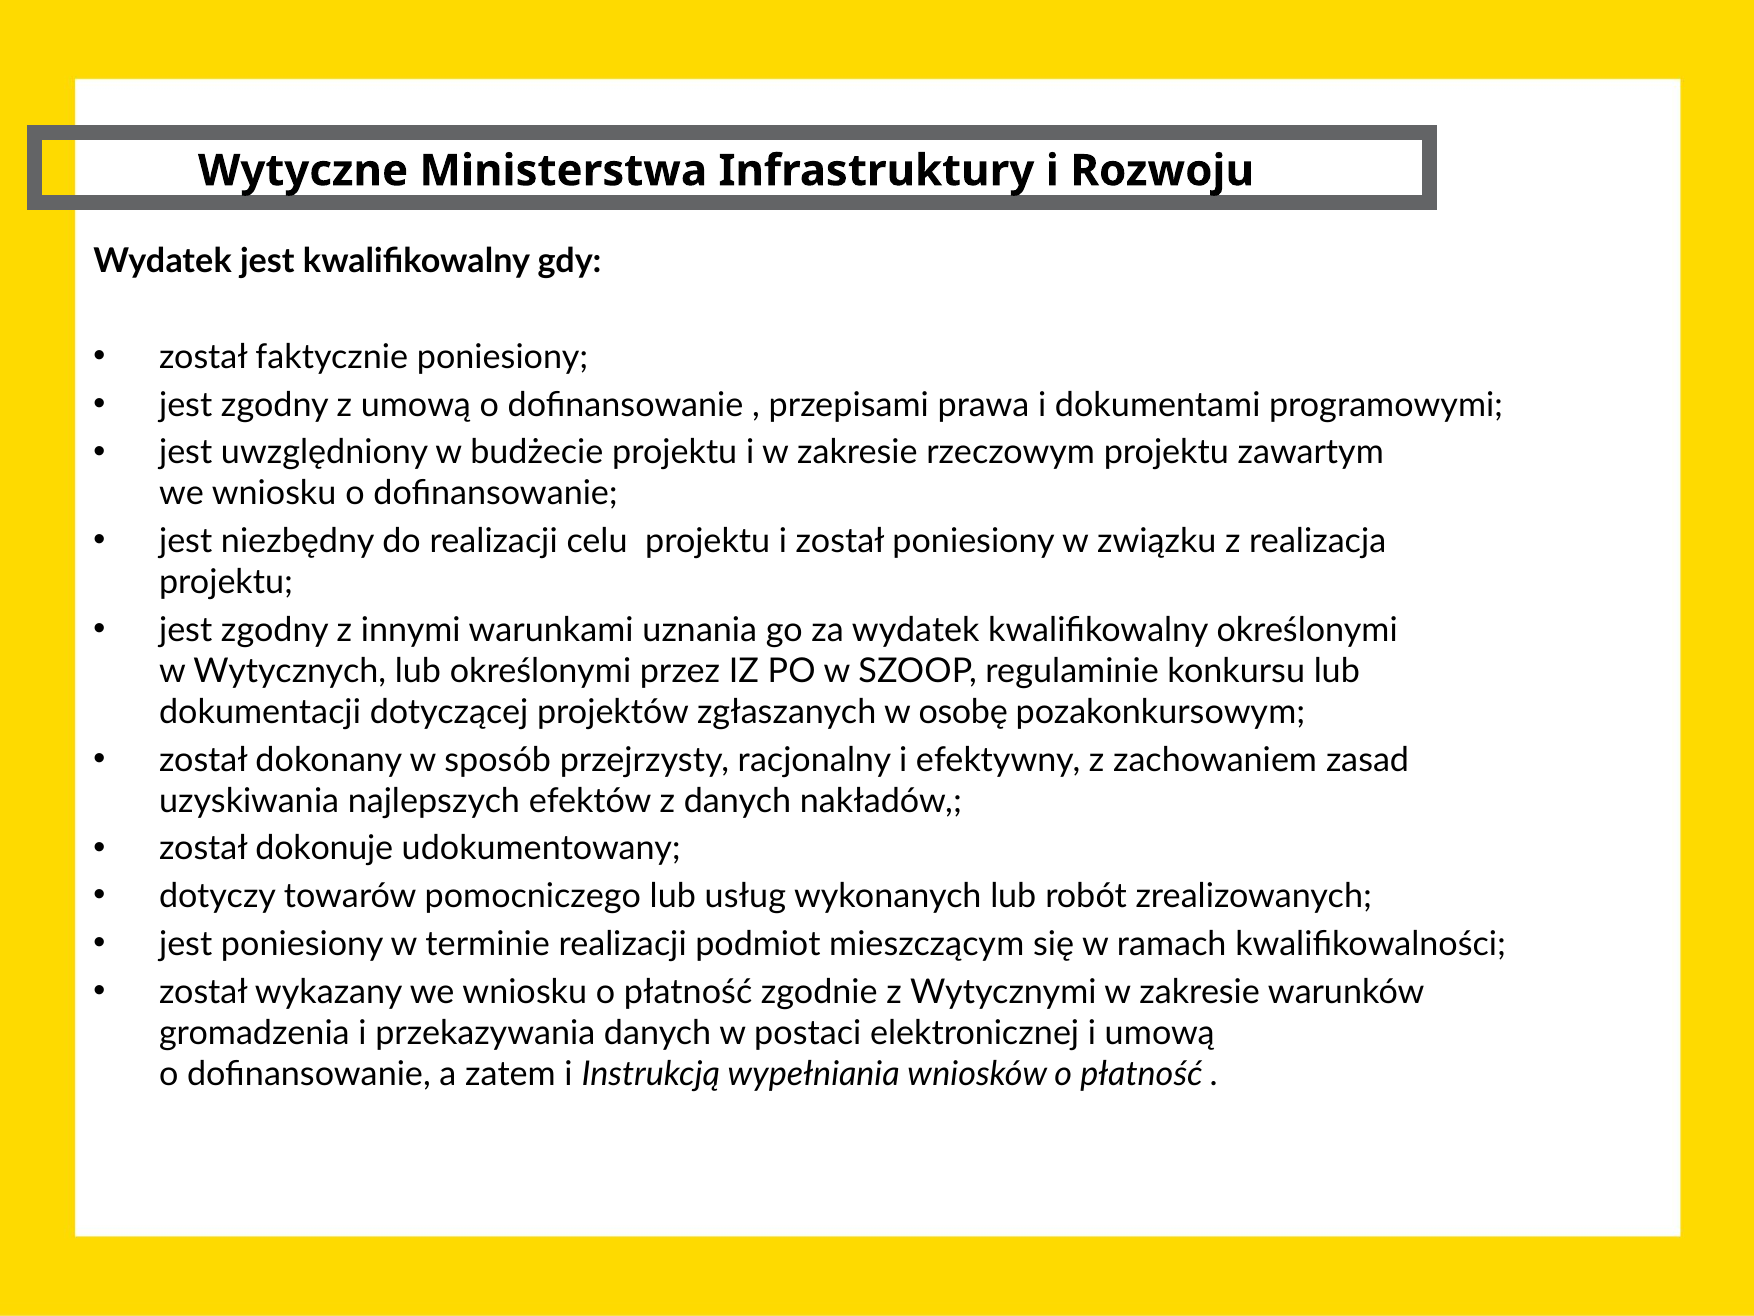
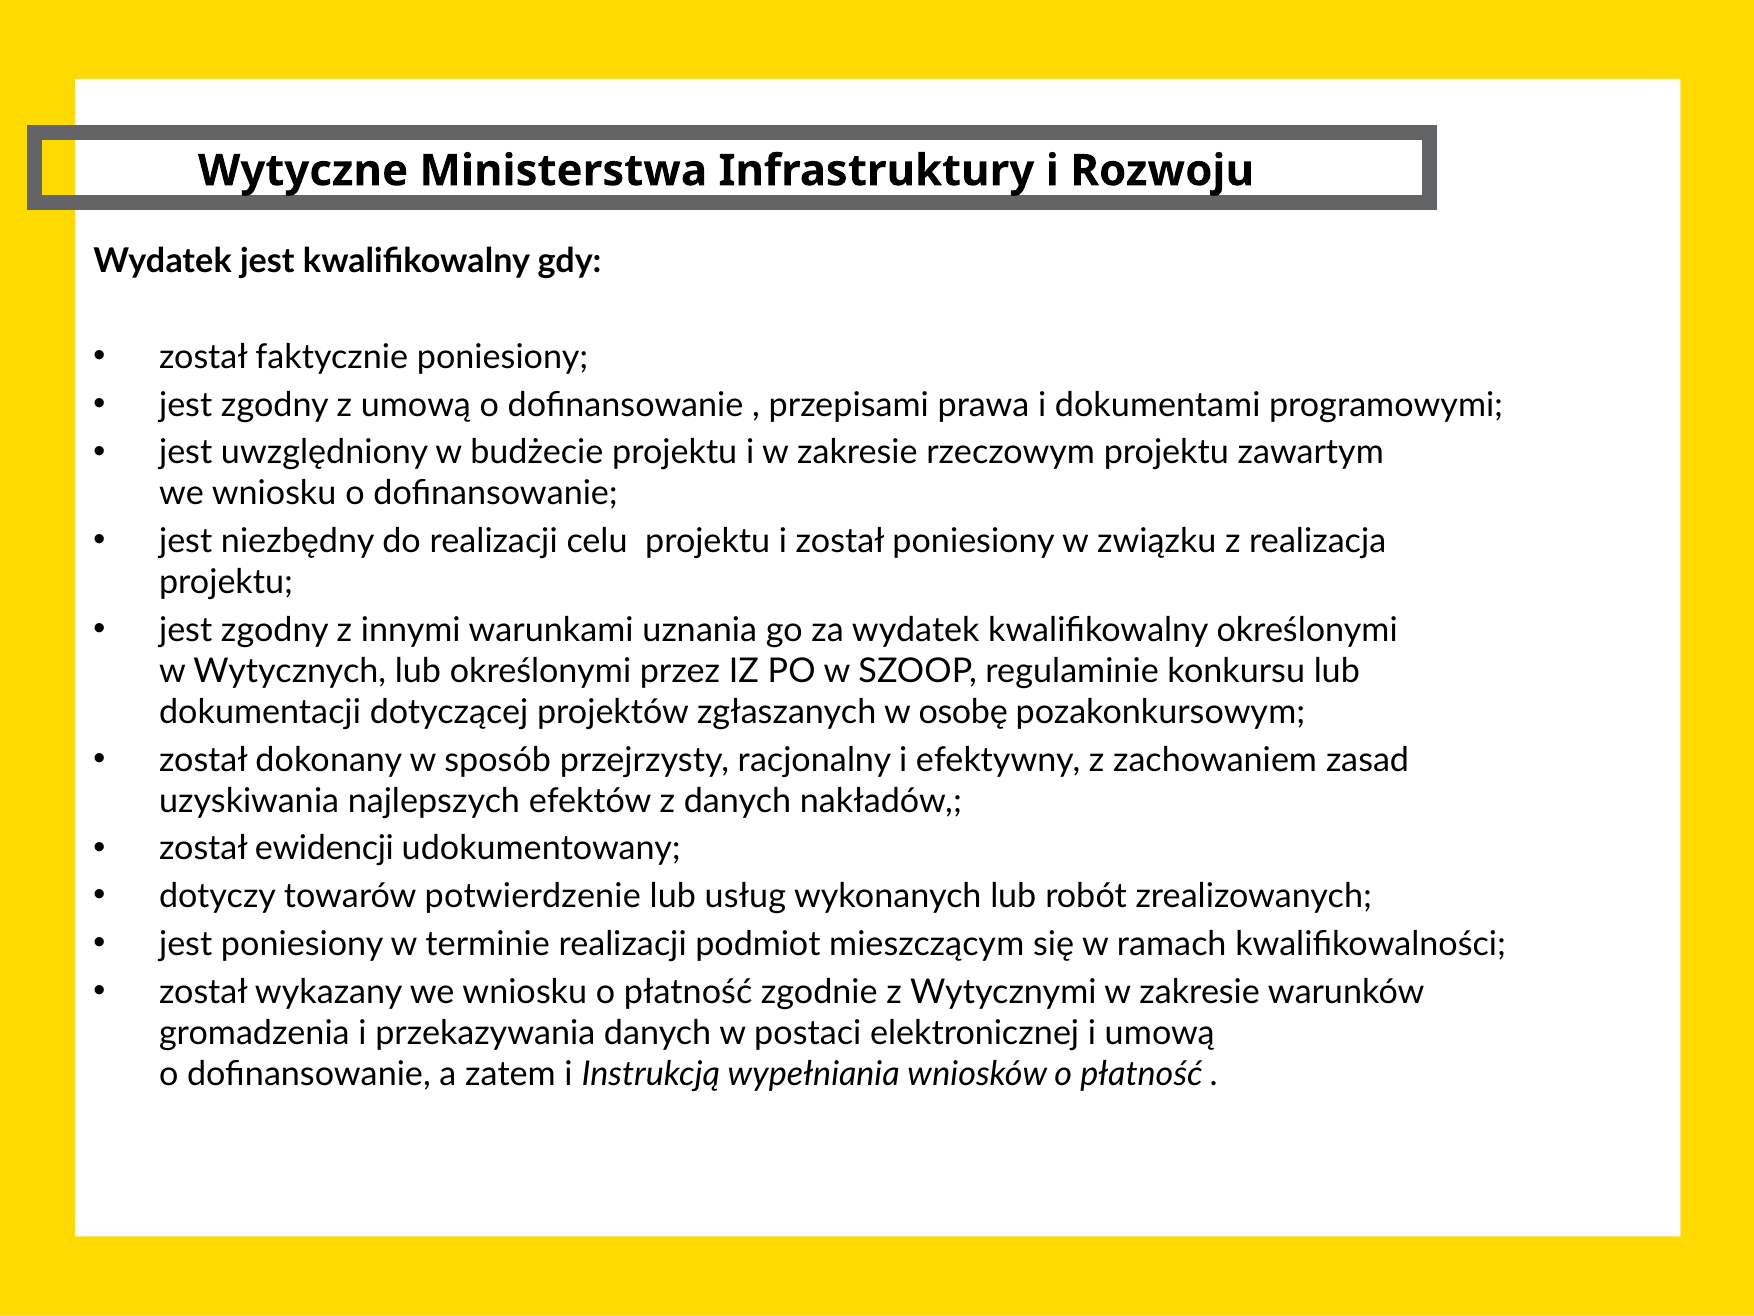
dokonuje: dokonuje -> ewidencji
pomocniczego: pomocniczego -> potwierdzenie
